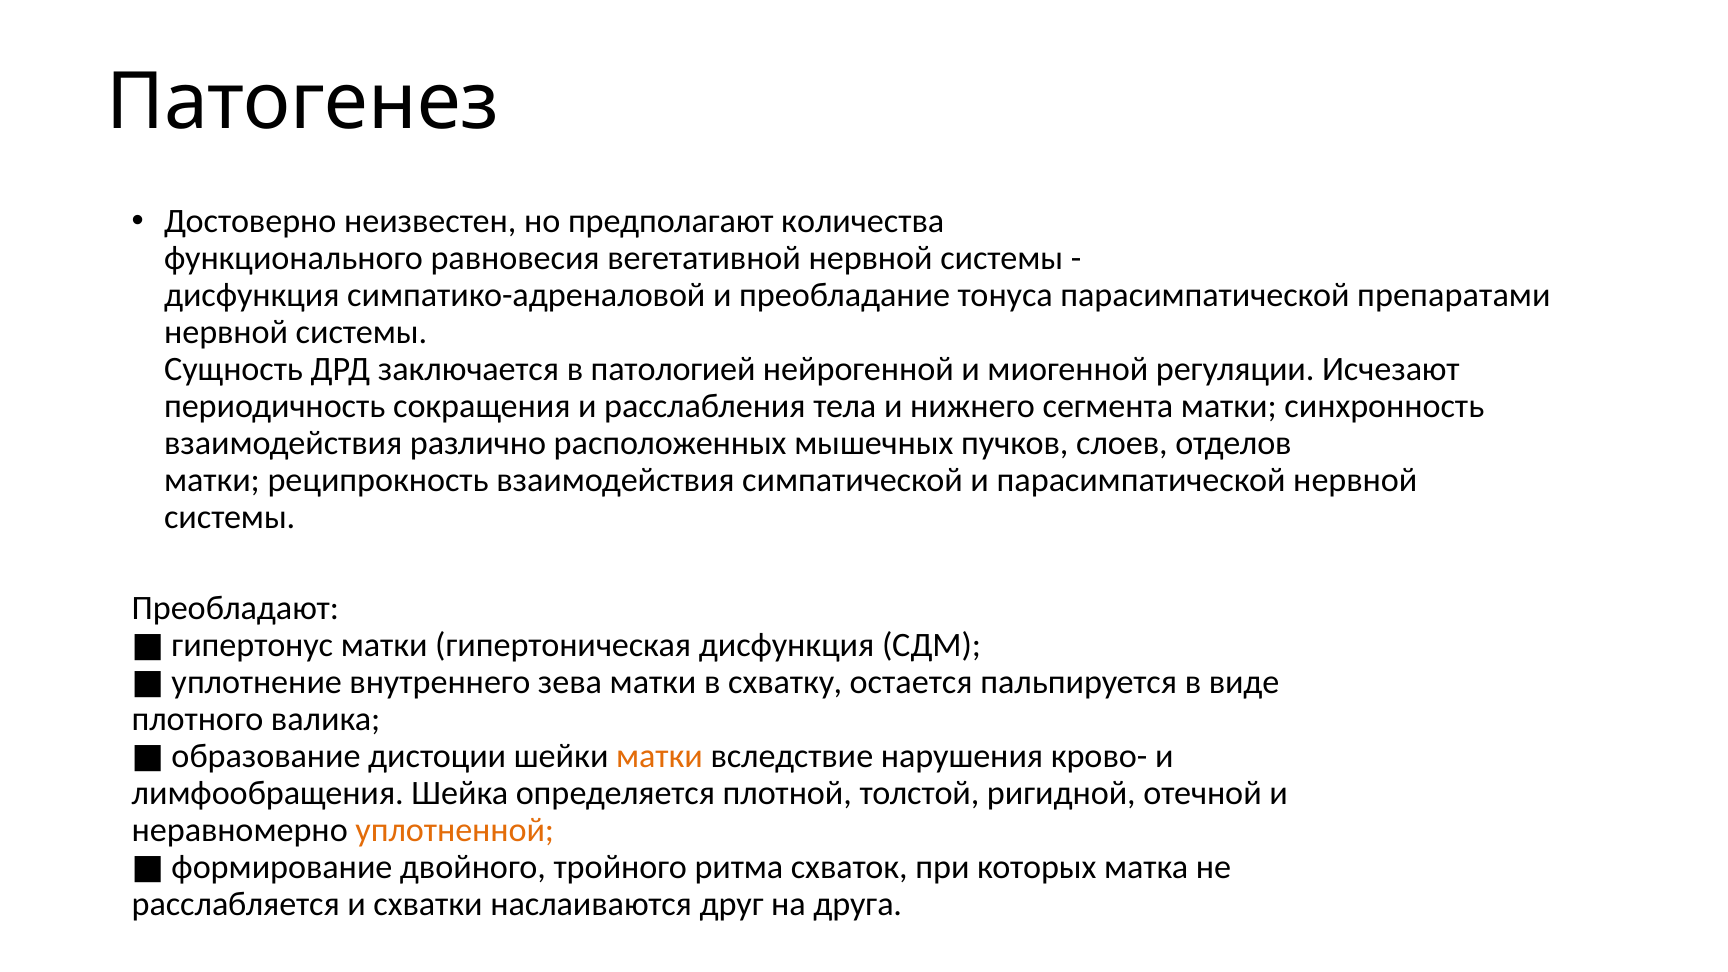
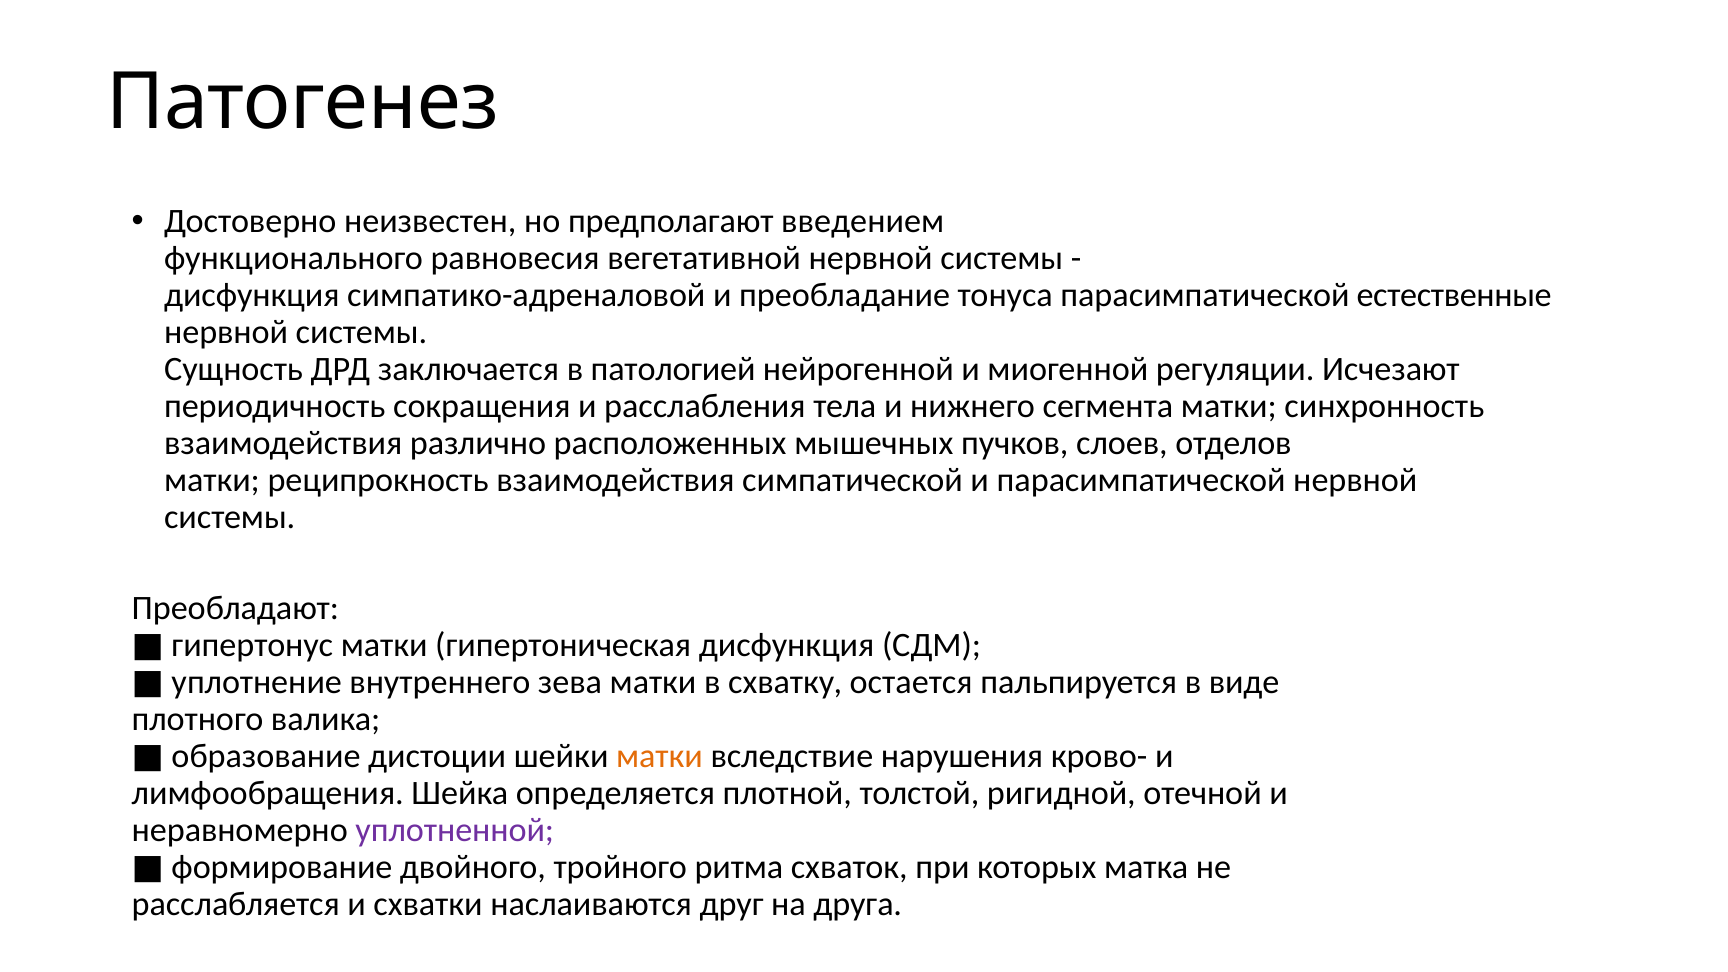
количества: количества -> введением
препаратами: препаратами -> естественные
уплотненной colour: orange -> purple
